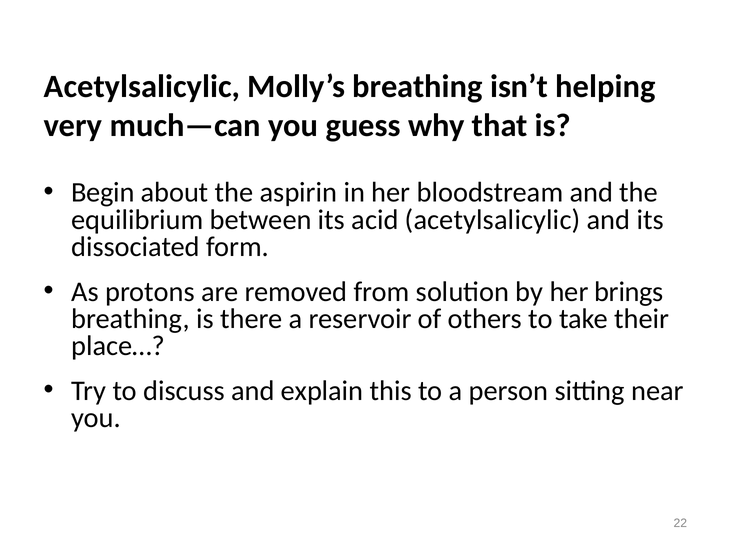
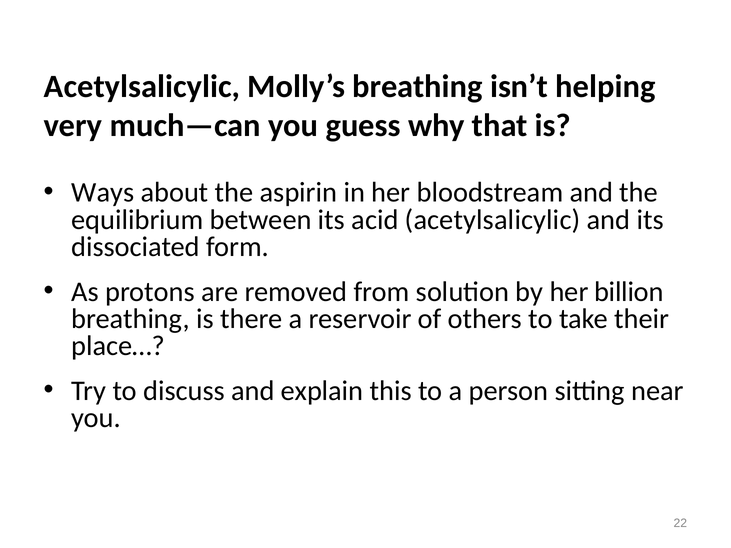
Begin: Begin -> Ways
brings: brings -> billion
